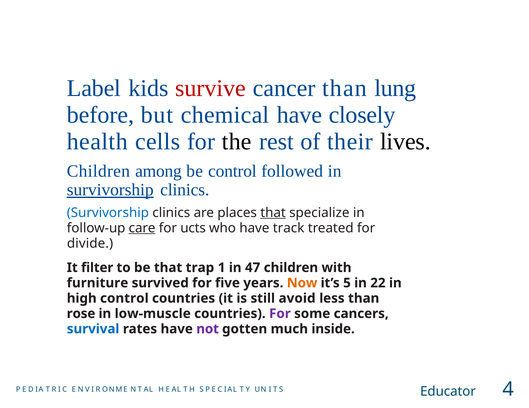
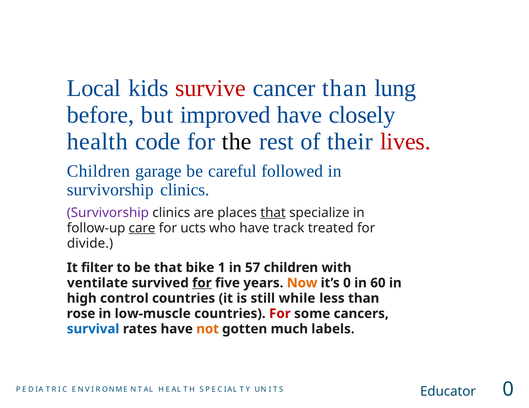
Label: Label -> Local
chemical: chemical -> improved
cells: cells -> code
lives colour: black -> red
among: among -> garage
be control: control -> careful
survivorship at (110, 190) underline: present -> none
Survivorship at (108, 213) colour: blue -> purple
trap: trap -> bike
47: 47 -> 57
furniture: furniture -> ventilate
for at (202, 283) underline: none -> present
it’s 5: 5 -> 0
22: 22 -> 60
avoid: avoid -> while
For at (280, 314) colour: purple -> red
not colour: purple -> orange
inside: inside -> labels
Educator 4: 4 -> 0
